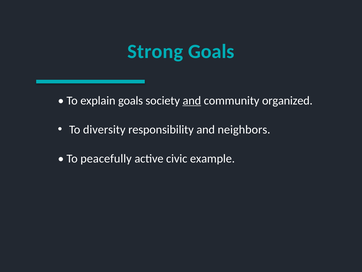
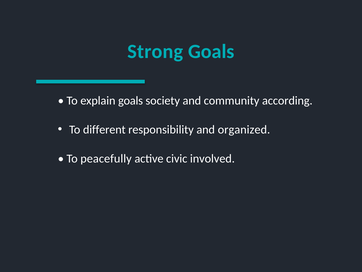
and at (192, 100) underline: present -> none
organized: organized -> according
diversity: diversity -> different
neighbors: neighbors -> organized
example: example -> involved
